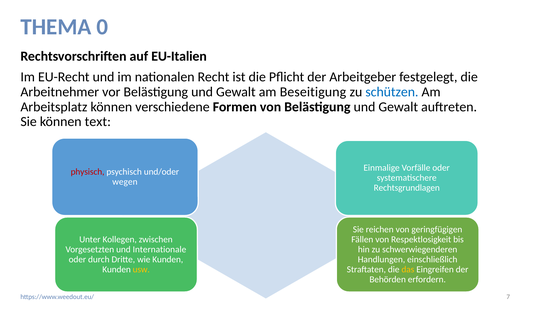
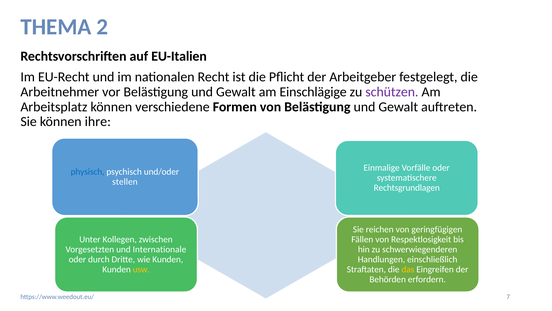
0: 0 -> 2
Beseitigung: Beseitigung -> Einschlägige
schützen colour: blue -> purple
text: text -> ihre
physisch colour: red -> blue
wegen: wegen -> stellen
